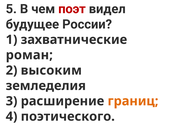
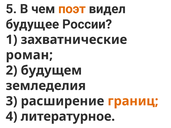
поэт colour: red -> orange
высоким: высоким -> будущем
поэтического: поэтического -> литературное
